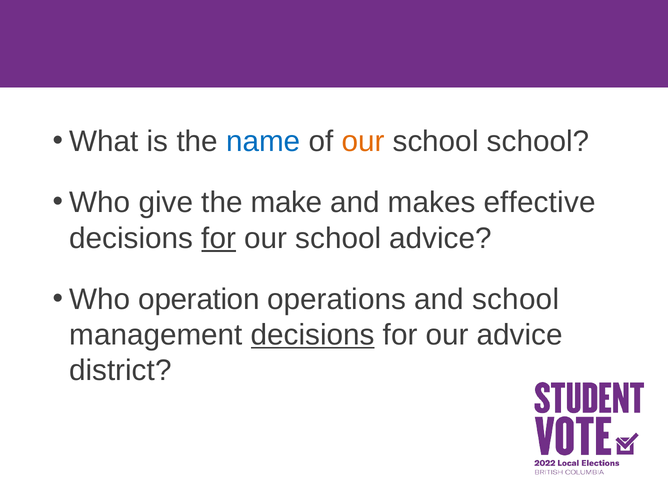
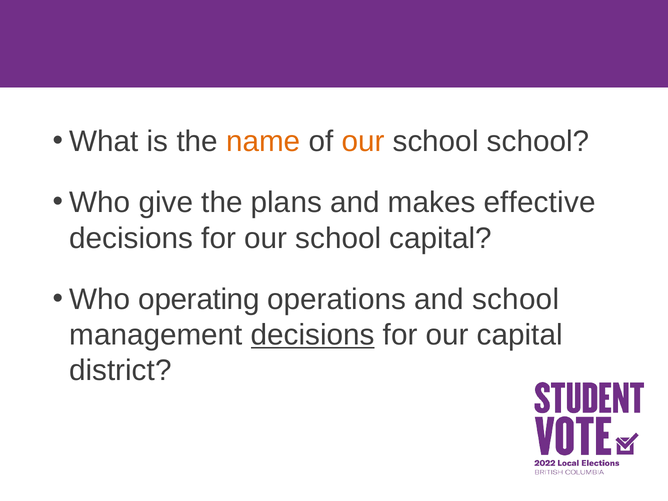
name colour: blue -> orange
make: make -> plans
for at (219, 238) underline: present -> none
school advice: advice -> capital
operation: operation -> operating
our advice: advice -> capital
